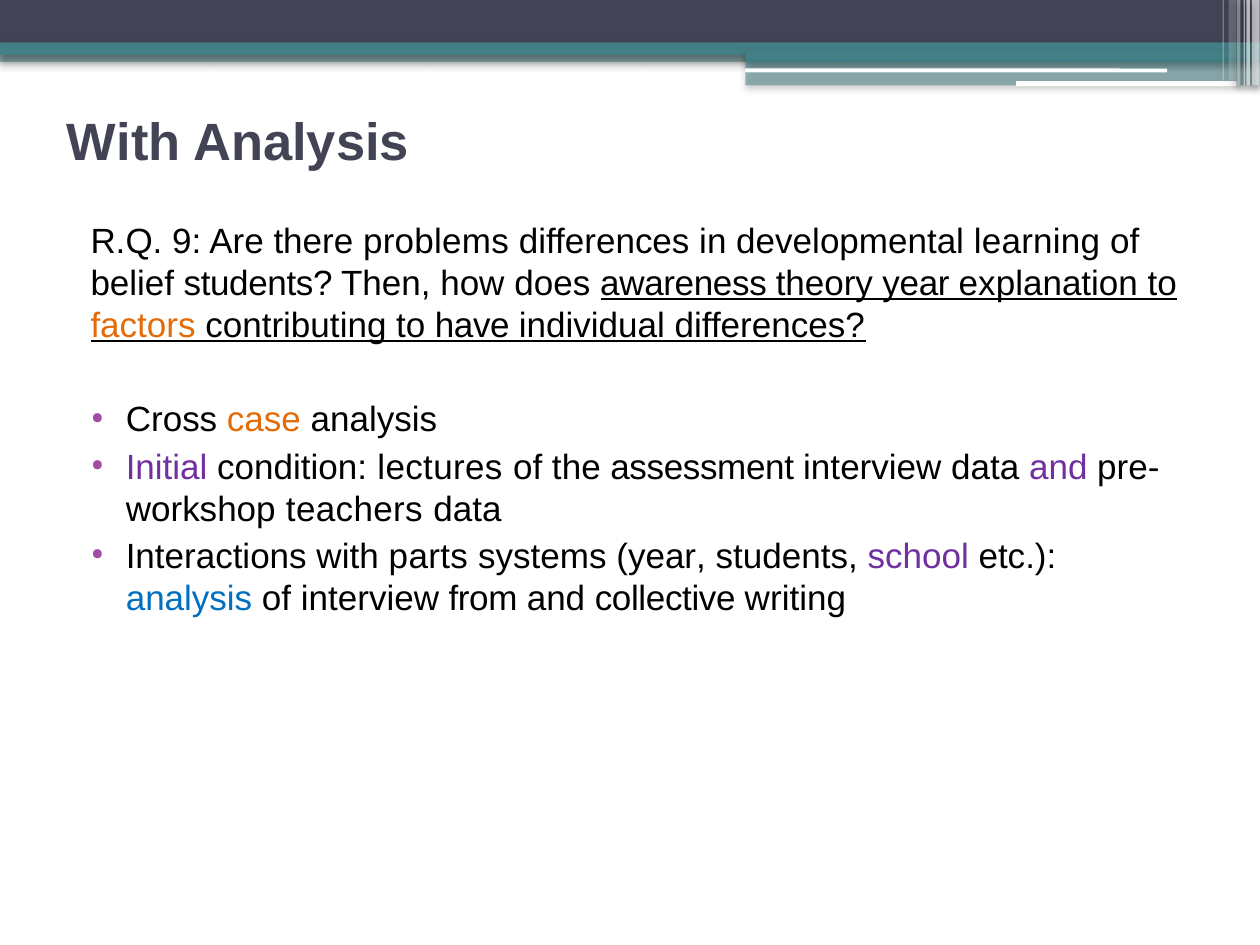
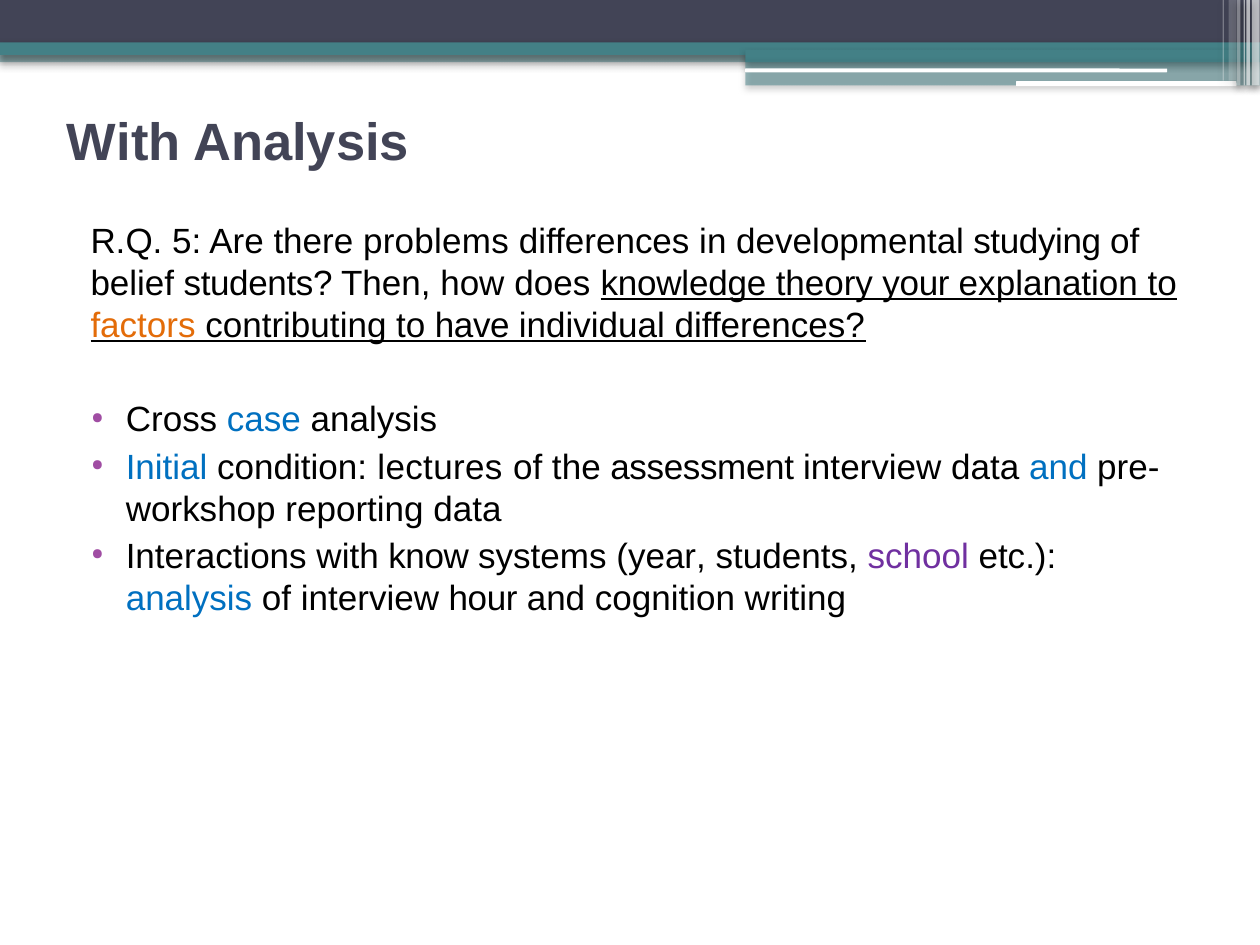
9: 9 -> 5
learning: learning -> studying
awareness: awareness -> knowledge
theory year: year -> your
case colour: orange -> blue
Initial colour: purple -> blue
and at (1058, 468) colour: purple -> blue
teachers: teachers -> reporting
parts: parts -> know
from: from -> hour
collective: collective -> cognition
